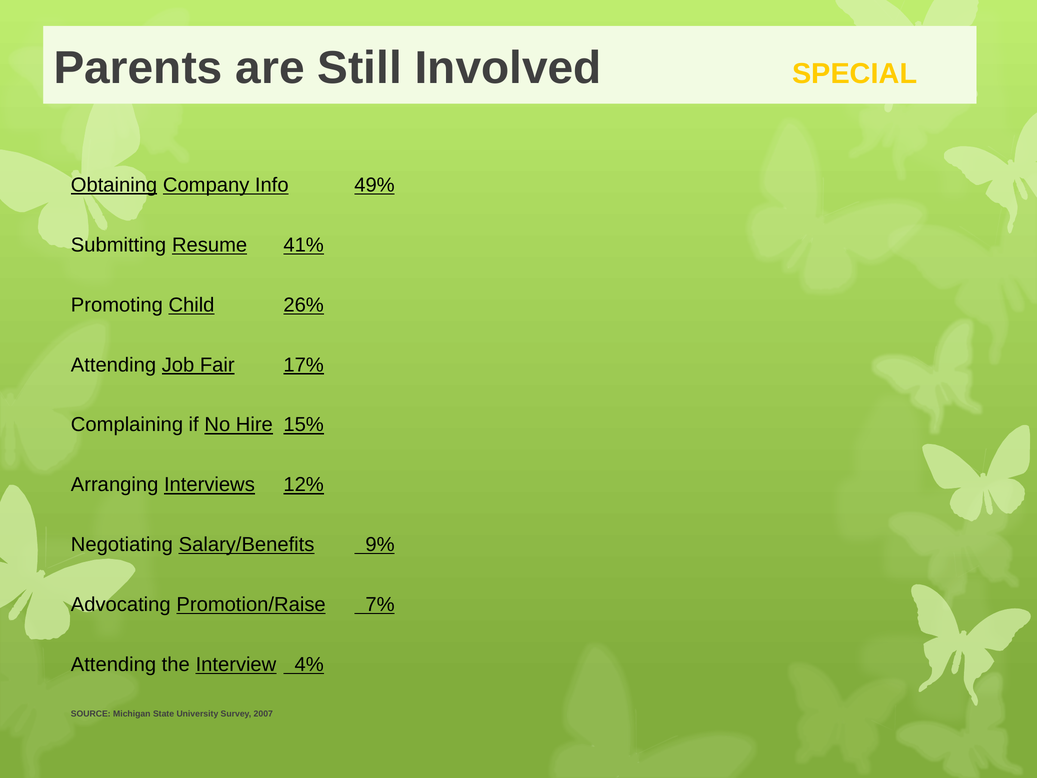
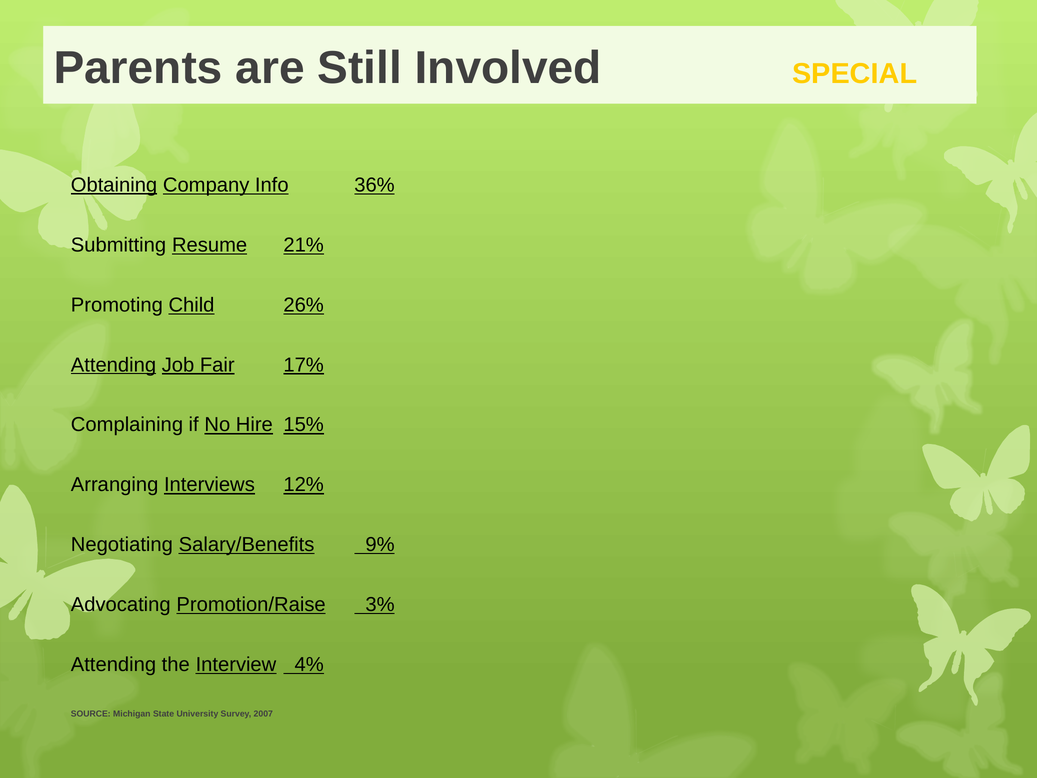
49%: 49% -> 36%
41%: 41% -> 21%
Attending at (113, 365) underline: none -> present
7%: 7% -> 3%
